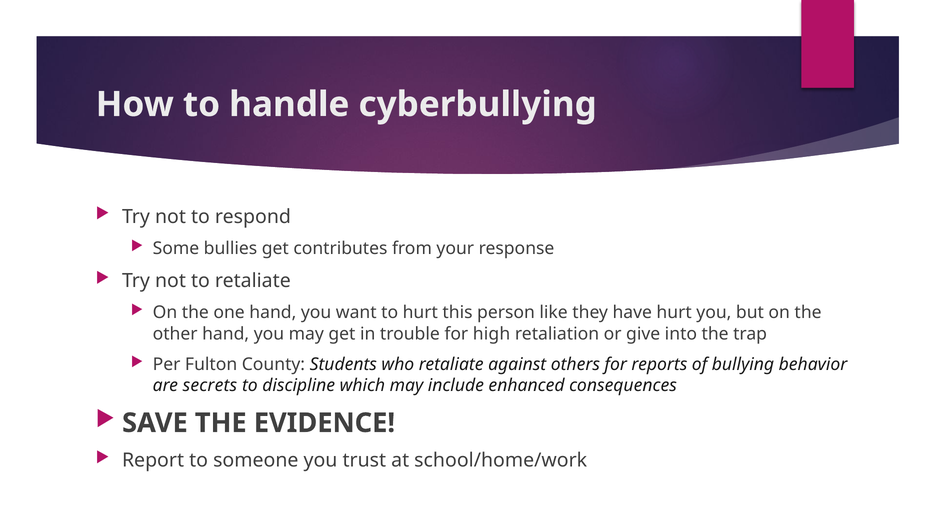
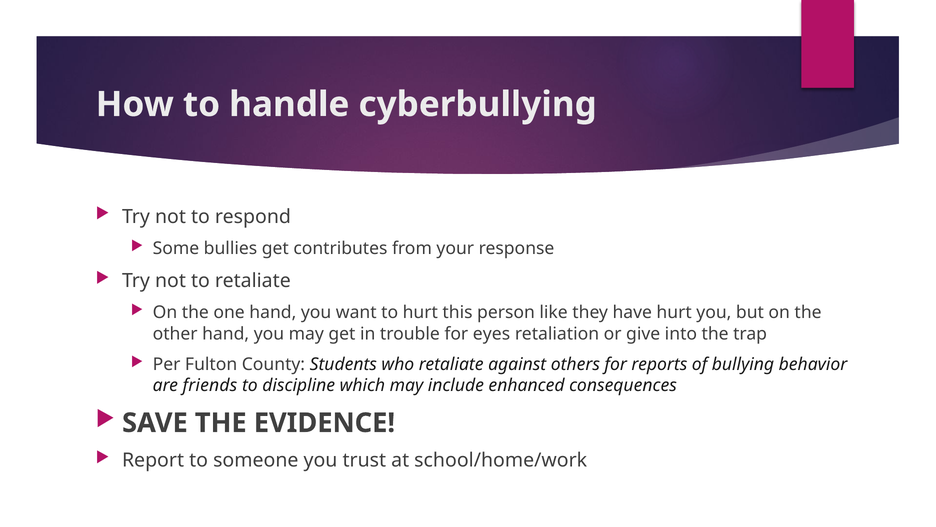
high: high -> eyes
secrets: secrets -> friends
